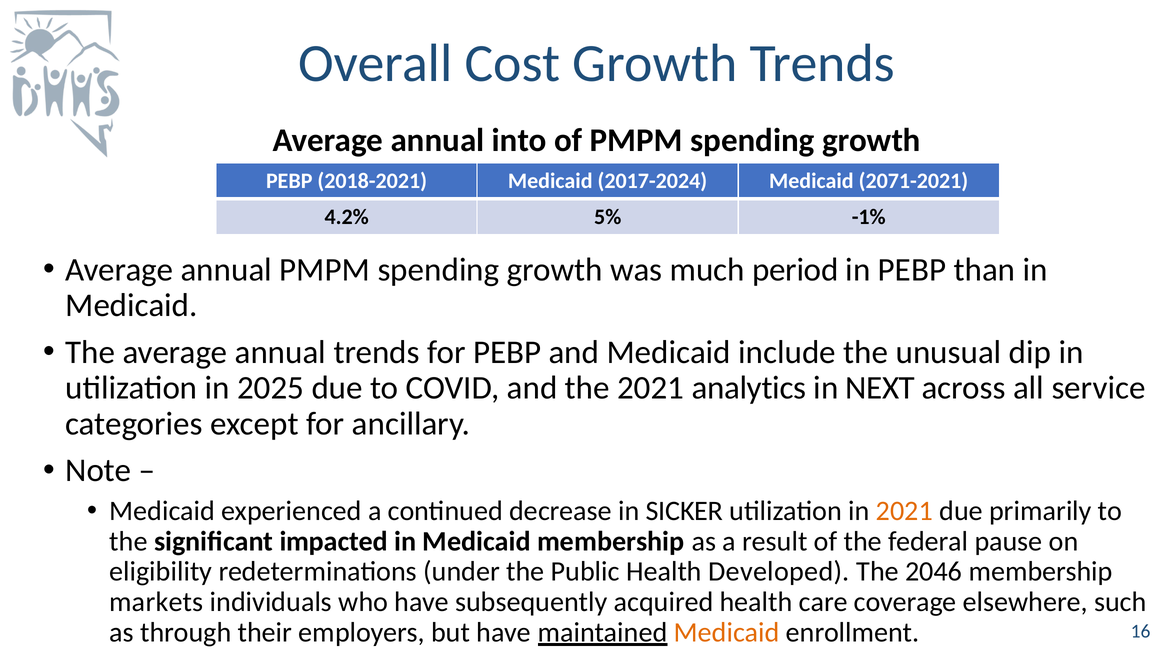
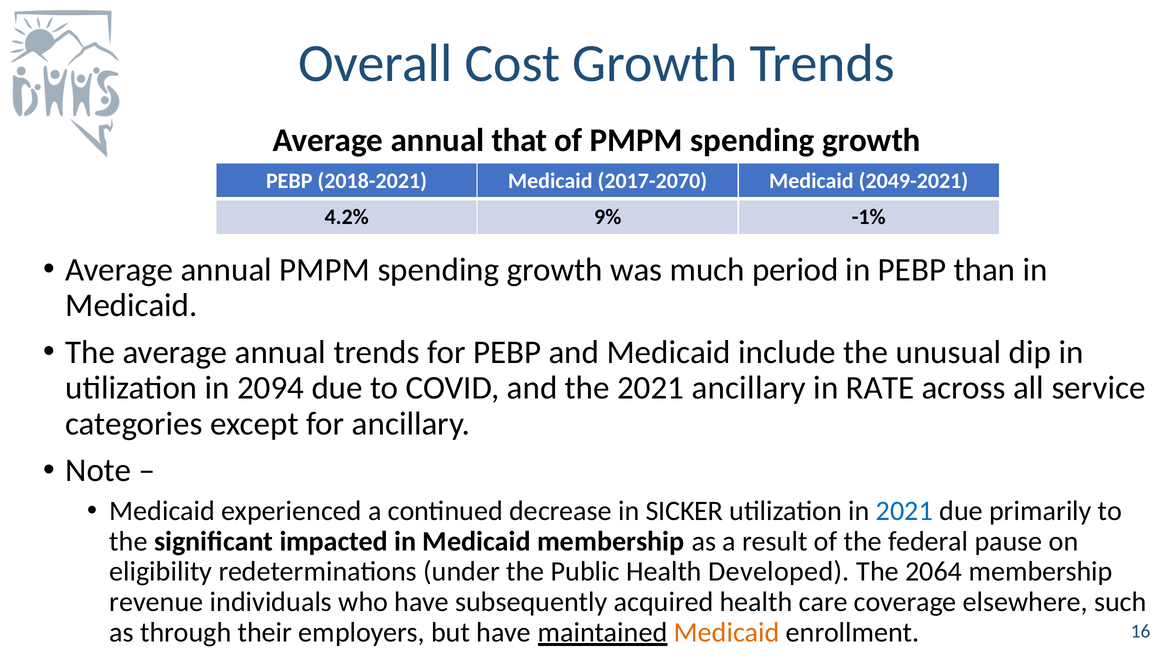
into: into -> that
2017-2024: 2017-2024 -> 2017-2070
2071-2021: 2071-2021 -> 2049-2021
5%: 5% -> 9%
2025: 2025 -> 2094
2021 analytics: analytics -> ancillary
NEXT: NEXT -> RATE
2021 at (904, 511) colour: orange -> blue
2046: 2046 -> 2064
markets: markets -> revenue
